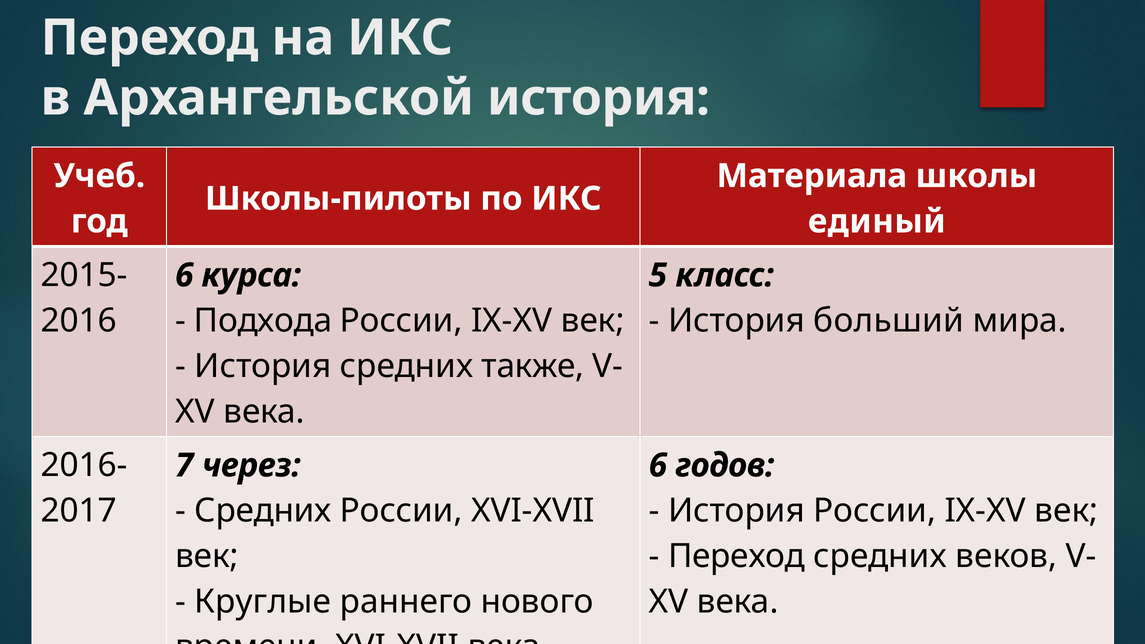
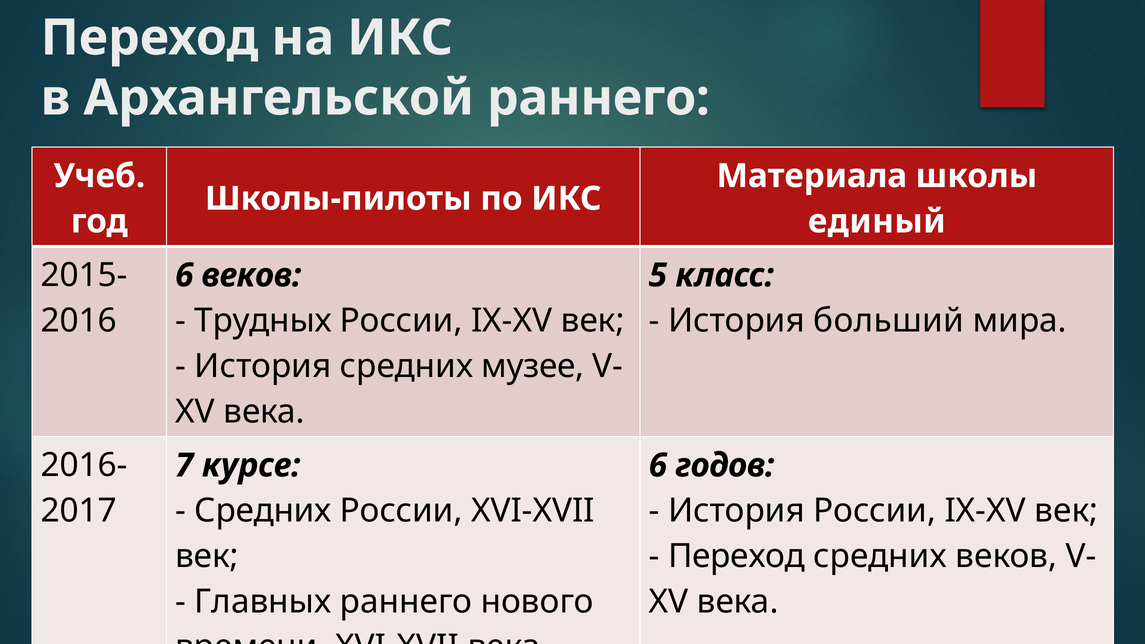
Архангельской история: история -> раннего
6 курса: курса -> веков
Подхода: Подхода -> Трудных
также: также -> музее
через: через -> курсе
Круглые: Круглые -> Главных
